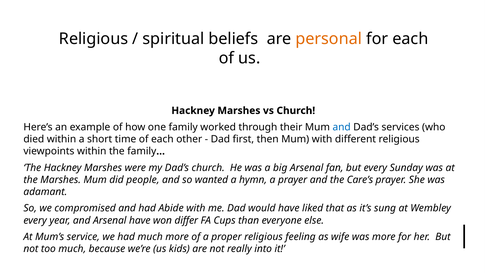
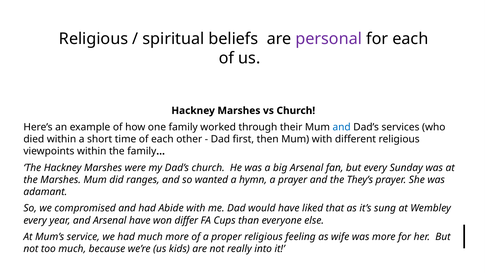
personal colour: orange -> purple
people: people -> ranges
Care’s: Care’s -> They’s
